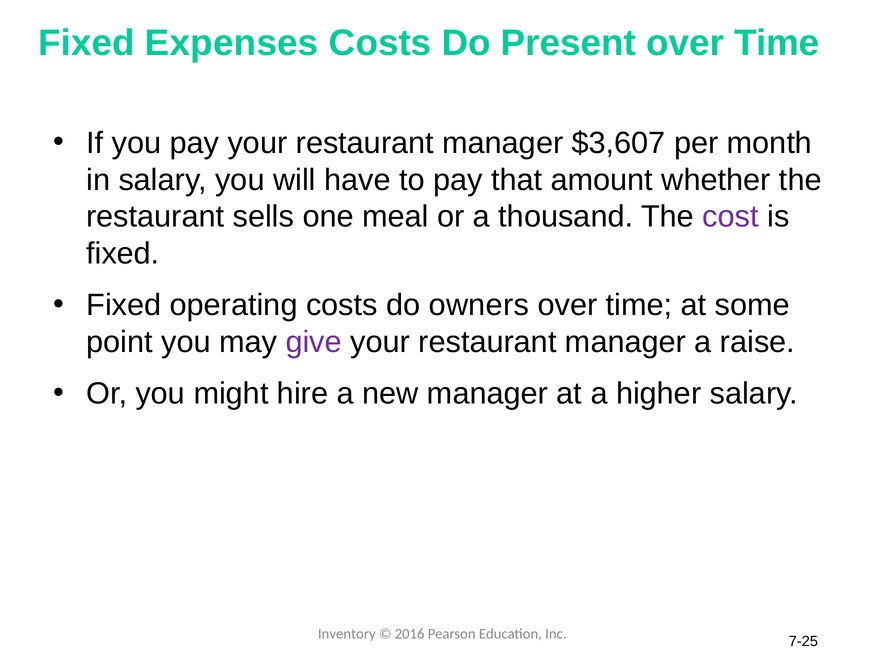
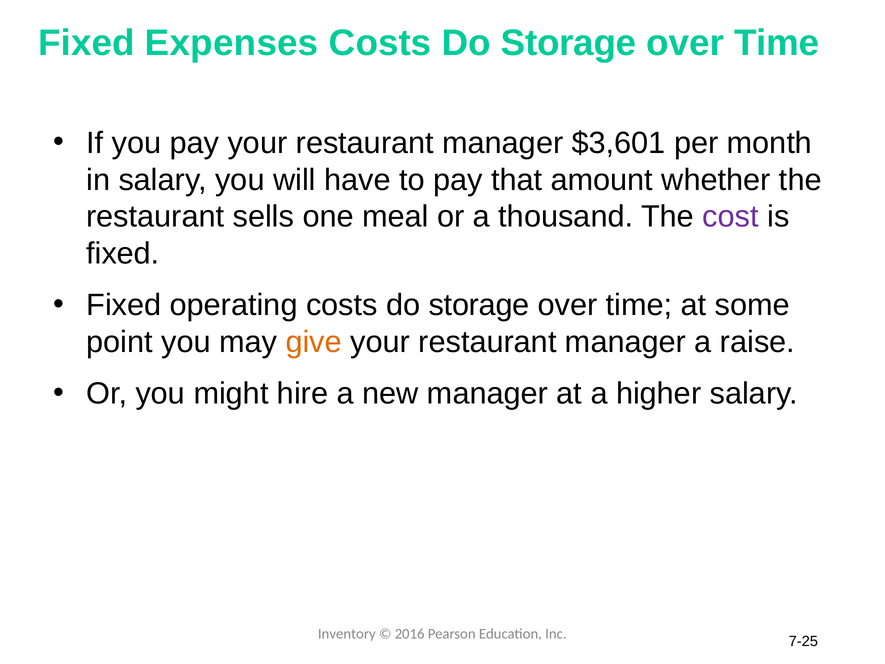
Present at (568, 43): Present -> Storage
$3,607: $3,607 -> $3,601
operating costs do owners: owners -> storage
give colour: purple -> orange
